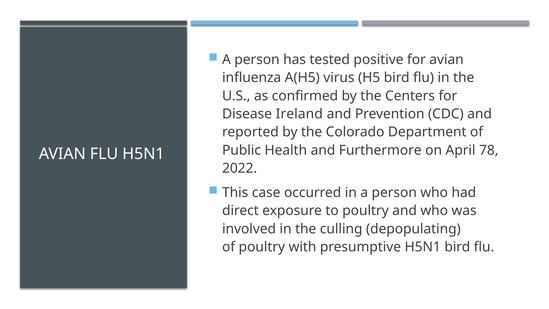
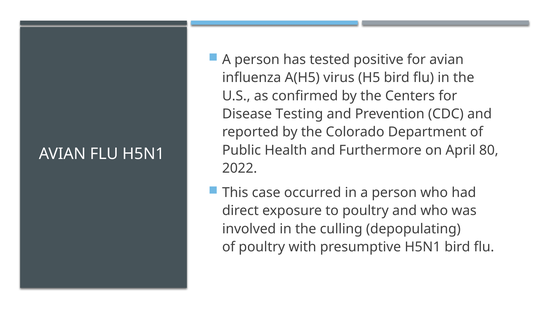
Ireland: Ireland -> Testing
78: 78 -> 80
